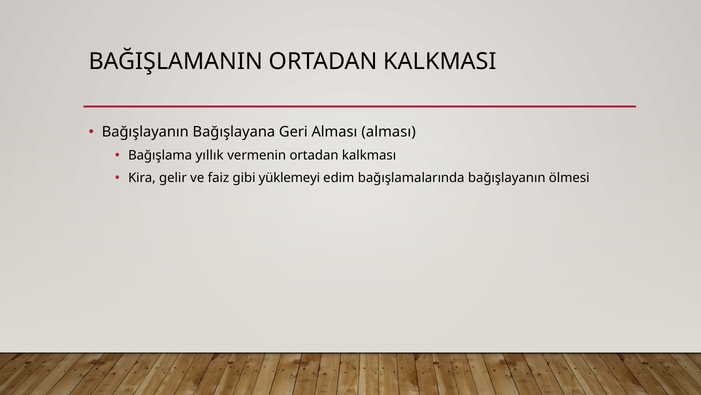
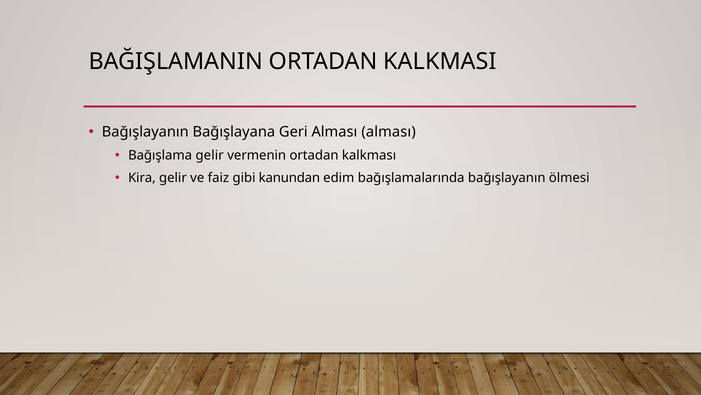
Bağışlama yıllık: yıllık -> gelir
yüklemeyi: yüklemeyi -> kanundan
